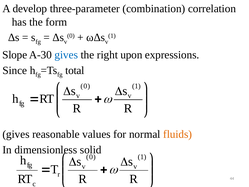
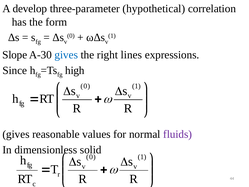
combination: combination -> hypothetical
upon: upon -> lines
total: total -> high
fluids colour: orange -> purple
